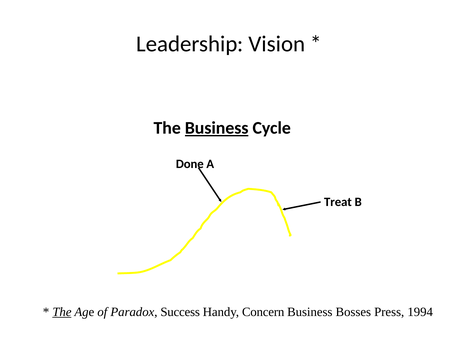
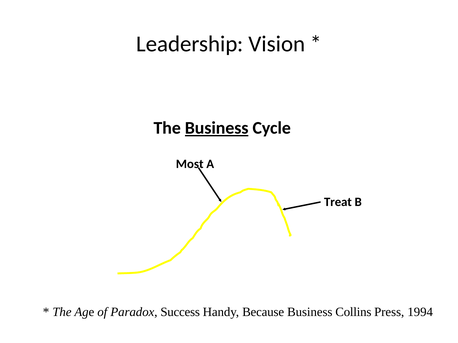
Done: Done -> Most
The at (62, 312) underline: present -> none
Concern: Concern -> Because
Bosses: Bosses -> Collins
